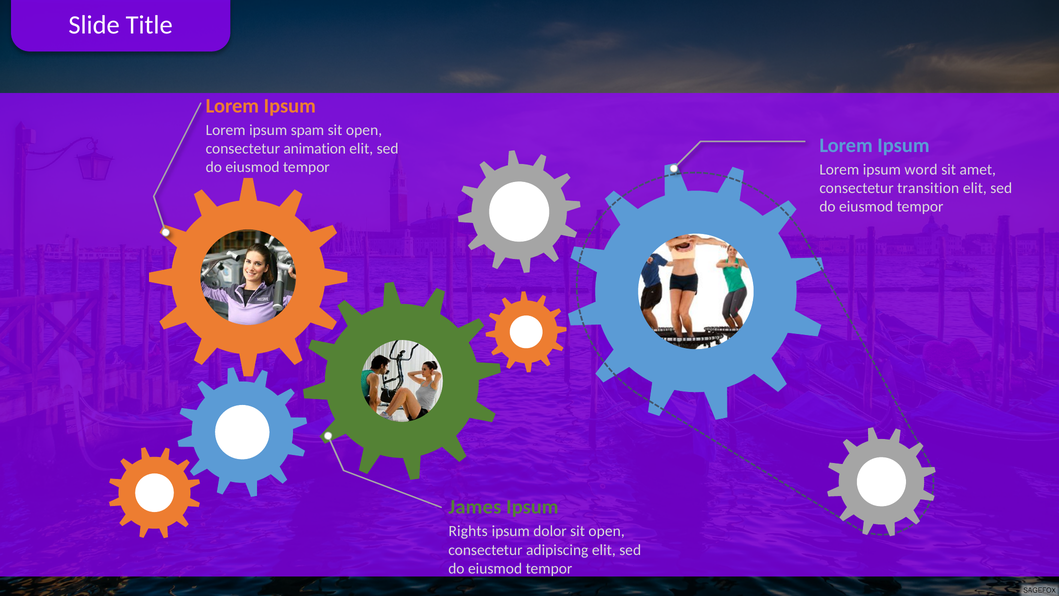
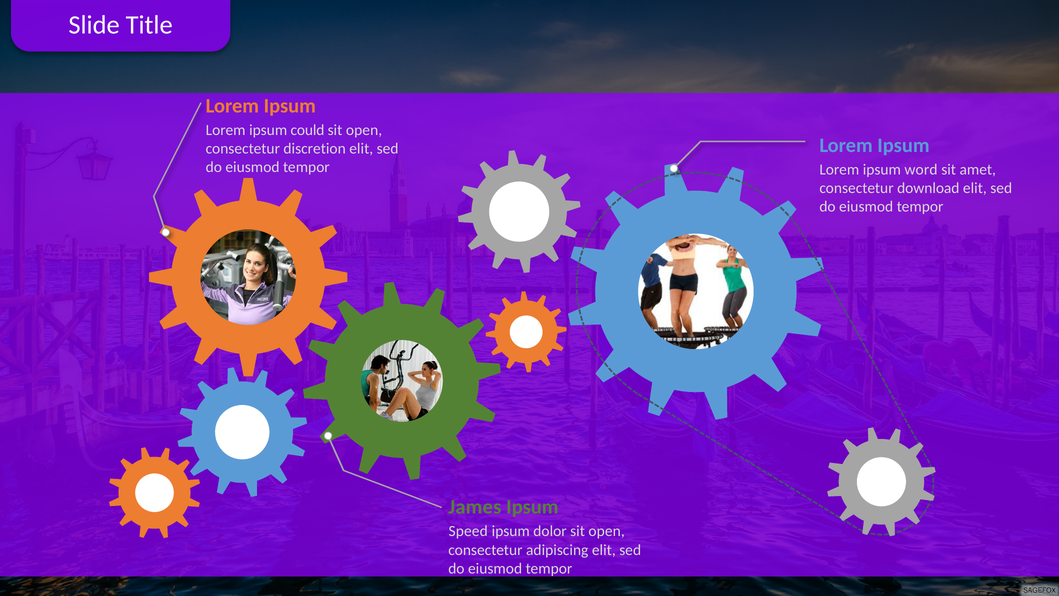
spam: spam -> could
animation: animation -> discretion
transition: transition -> download
Rights: Rights -> Speed
